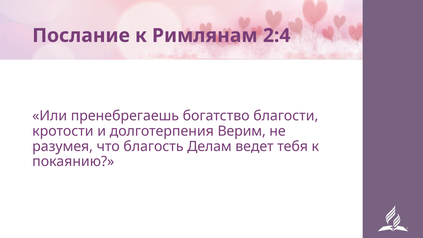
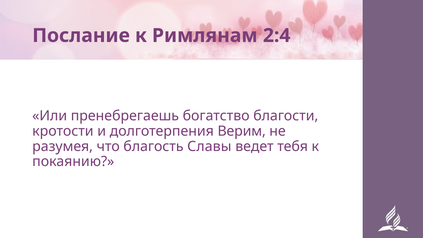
Делам: Делам -> Славы
